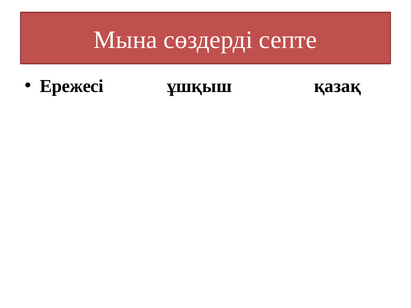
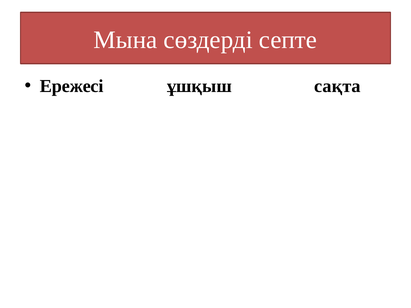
қазақ: қазақ -> сақта
